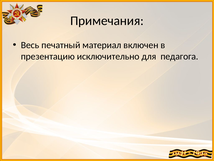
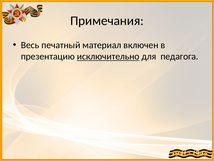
исключительно underline: none -> present
